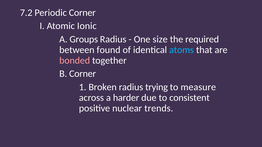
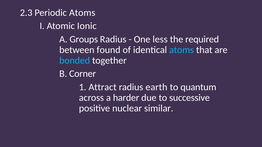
7.2: 7.2 -> 2.3
Periodic Corner: Corner -> Atoms
size: size -> less
bonded colour: pink -> light blue
Broken: Broken -> Attract
trying: trying -> earth
measure: measure -> quantum
consistent: consistent -> successive
trends: trends -> similar
